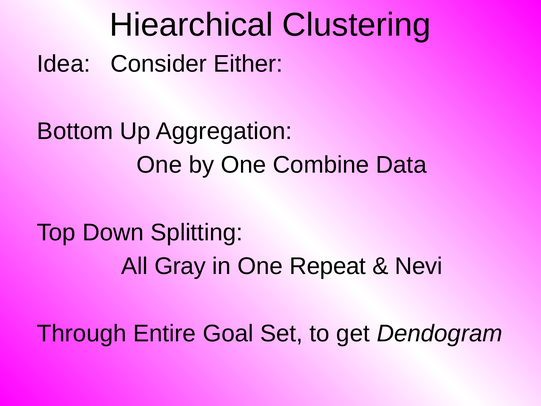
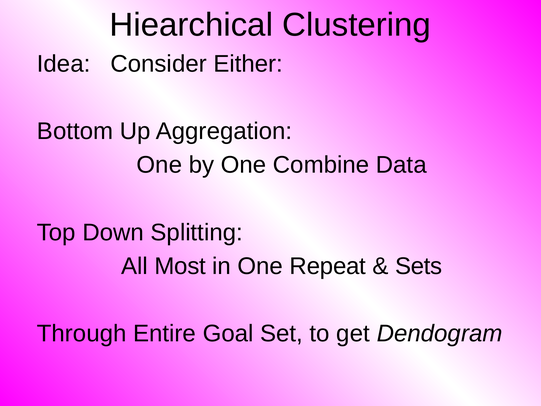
Gray: Gray -> Most
Nevi: Nevi -> Sets
